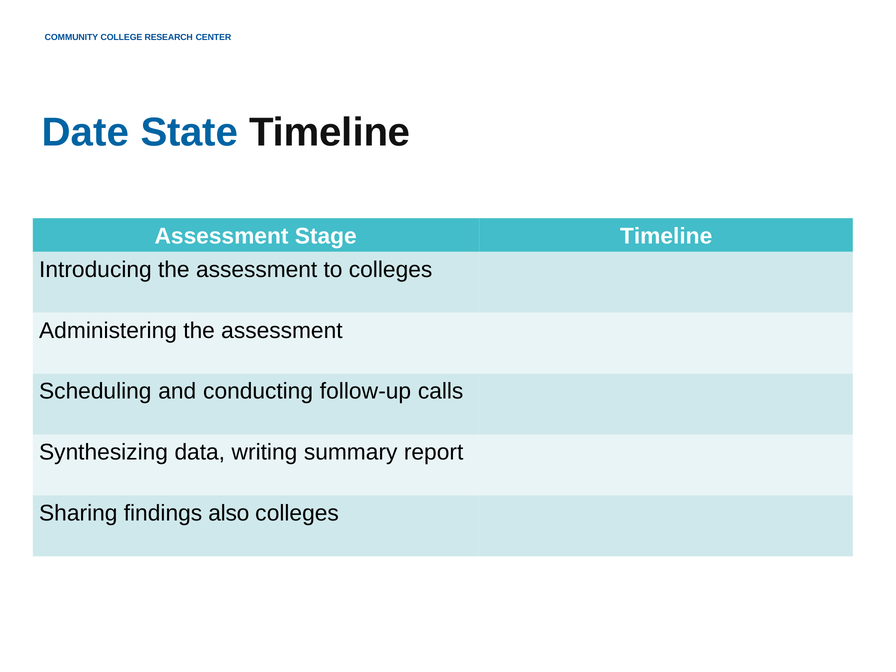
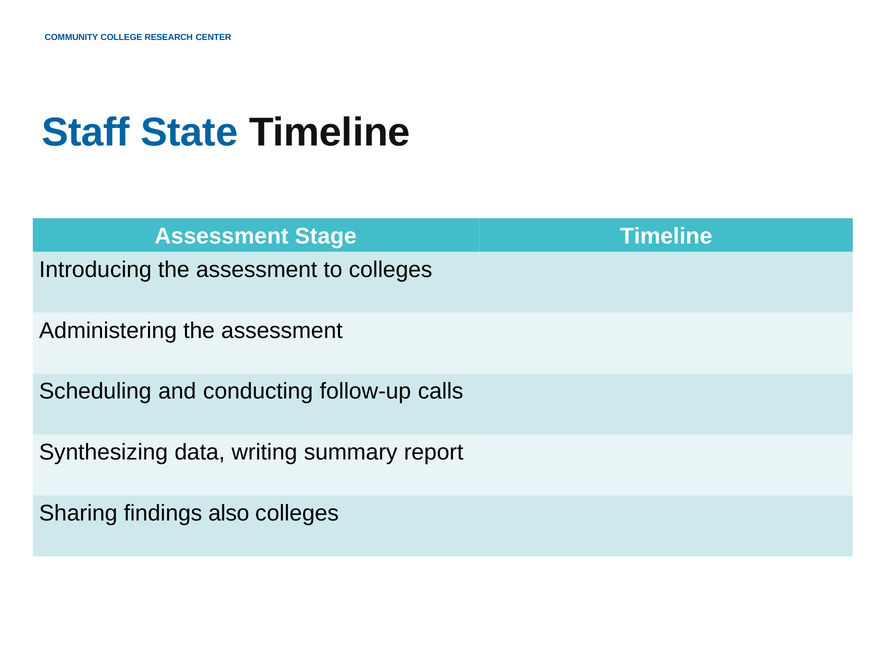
Date: Date -> Staff
